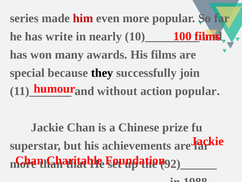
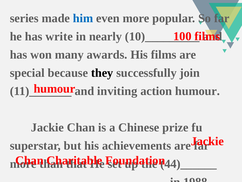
him colour: red -> blue
without: without -> inviting
action popular: popular -> humour
92)______: 92)______ -> 44)______
